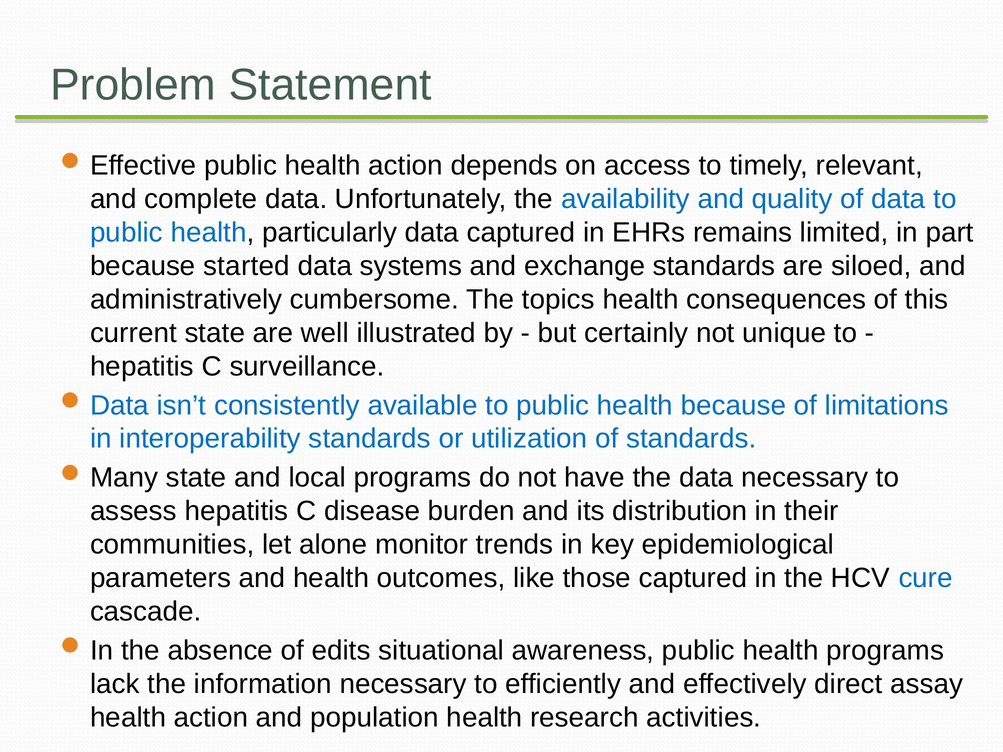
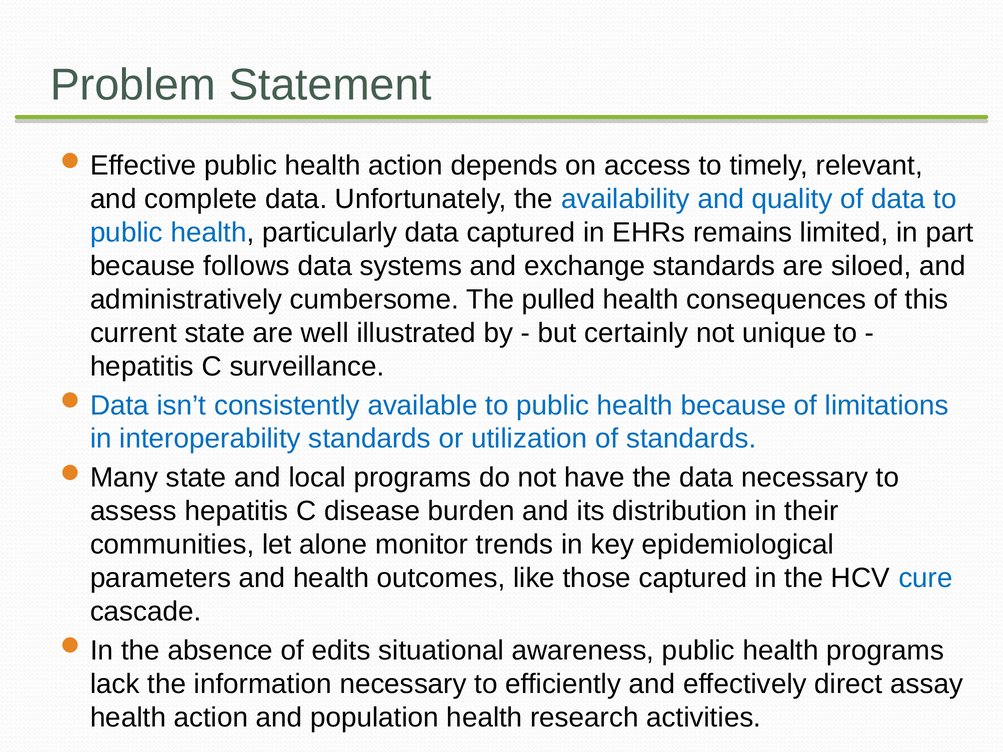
started: started -> follows
topics: topics -> pulled
